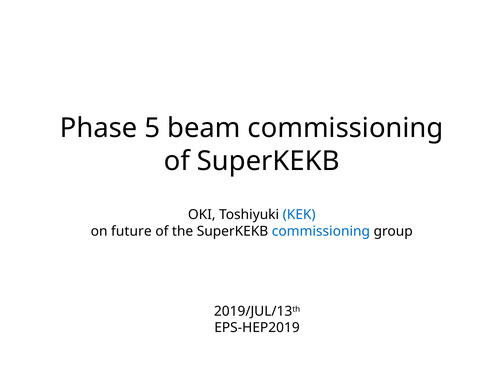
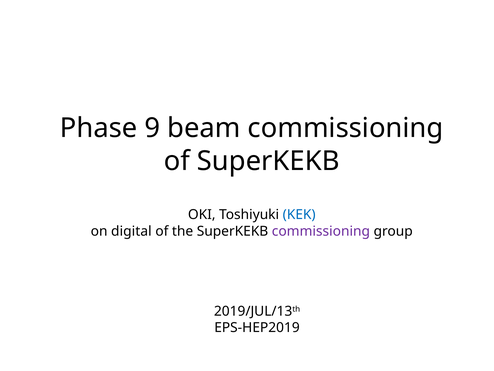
5: 5 -> 9
future: future -> digital
commissioning at (321, 231) colour: blue -> purple
